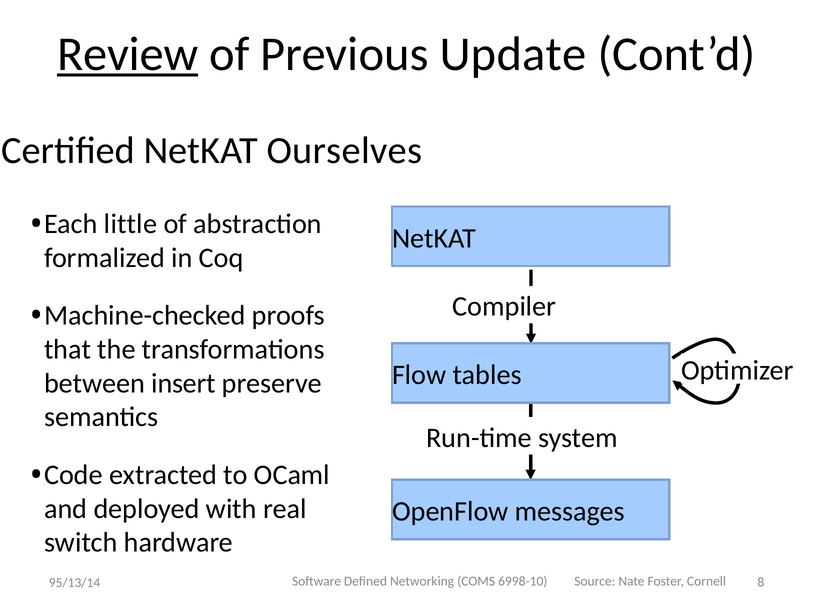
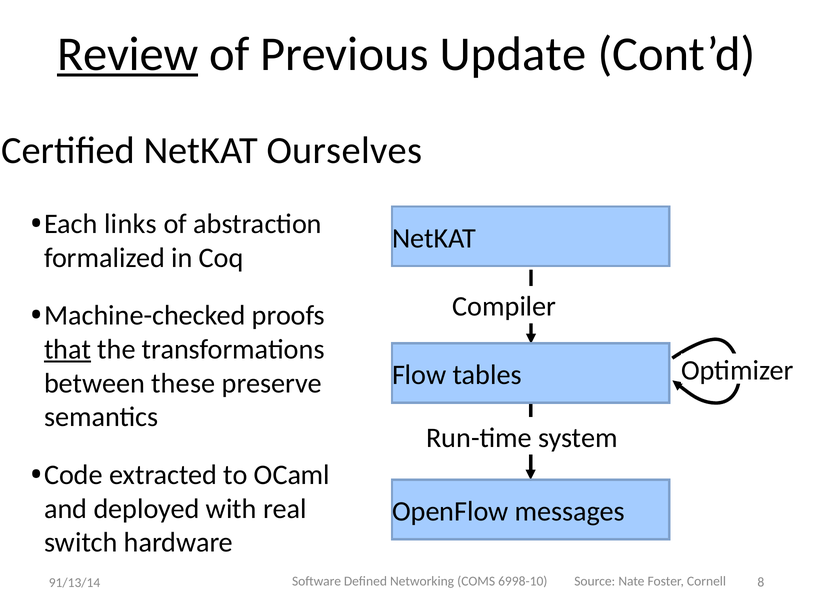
little: little -> links
that underline: none -> present
insert: insert -> these
95/13/14: 95/13/14 -> 91/13/14
